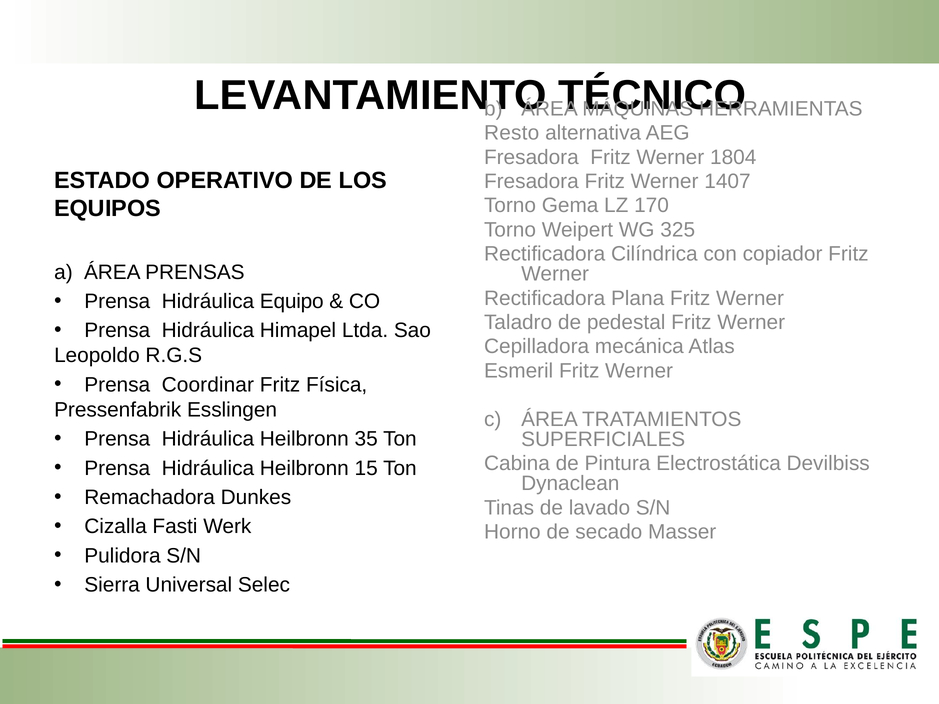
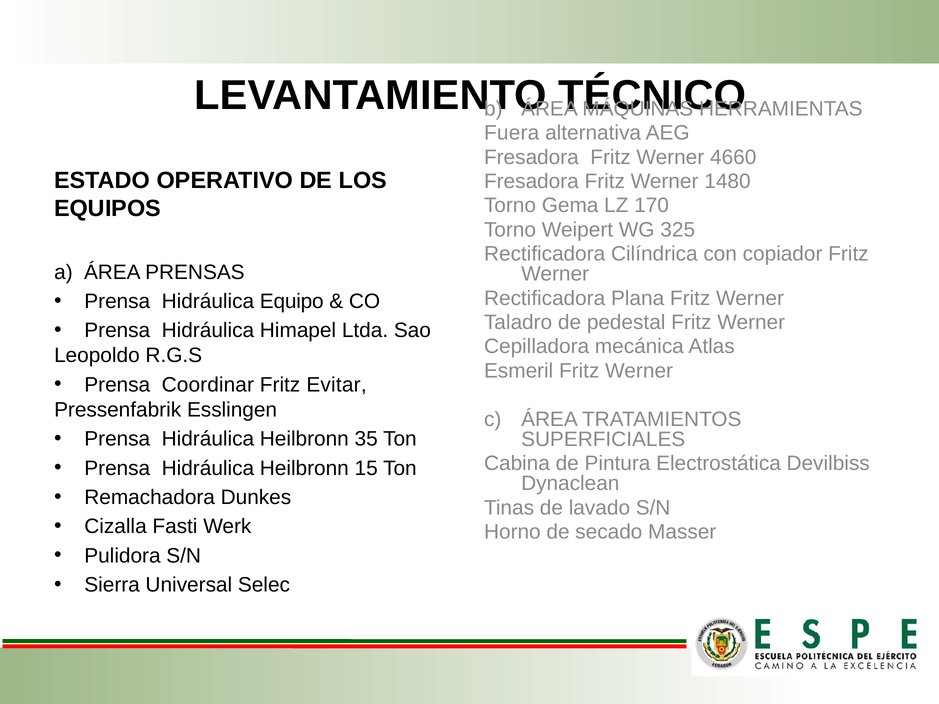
Resto: Resto -> Fuera
1804: 1804 -> 4660
1407: 1407 -> 1480
Física: Física -> Evitar
